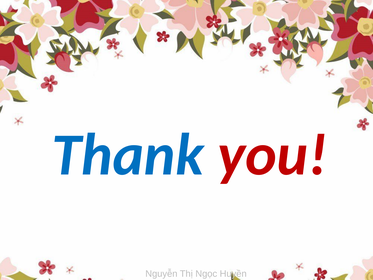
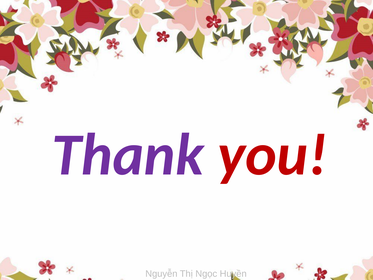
Thank colour: blue -> purple
